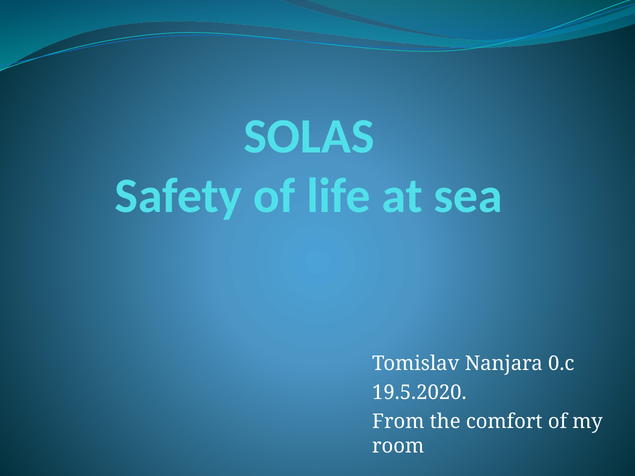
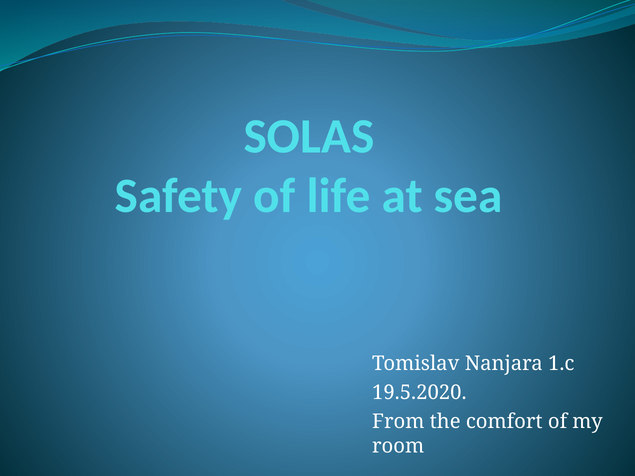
0.c: 0.c -> 1.c
